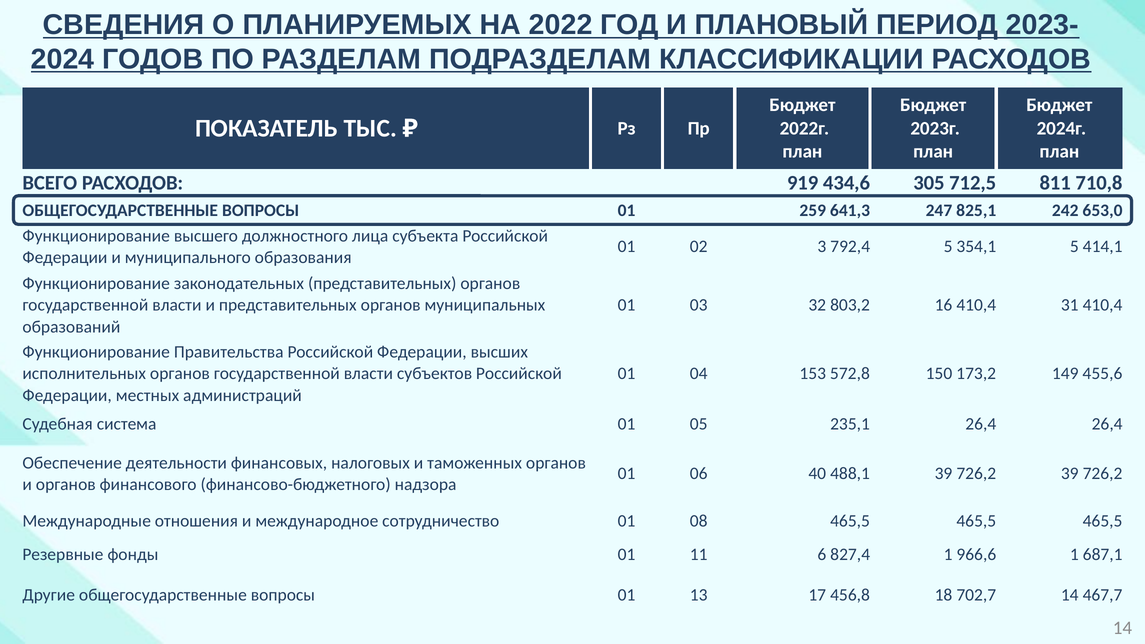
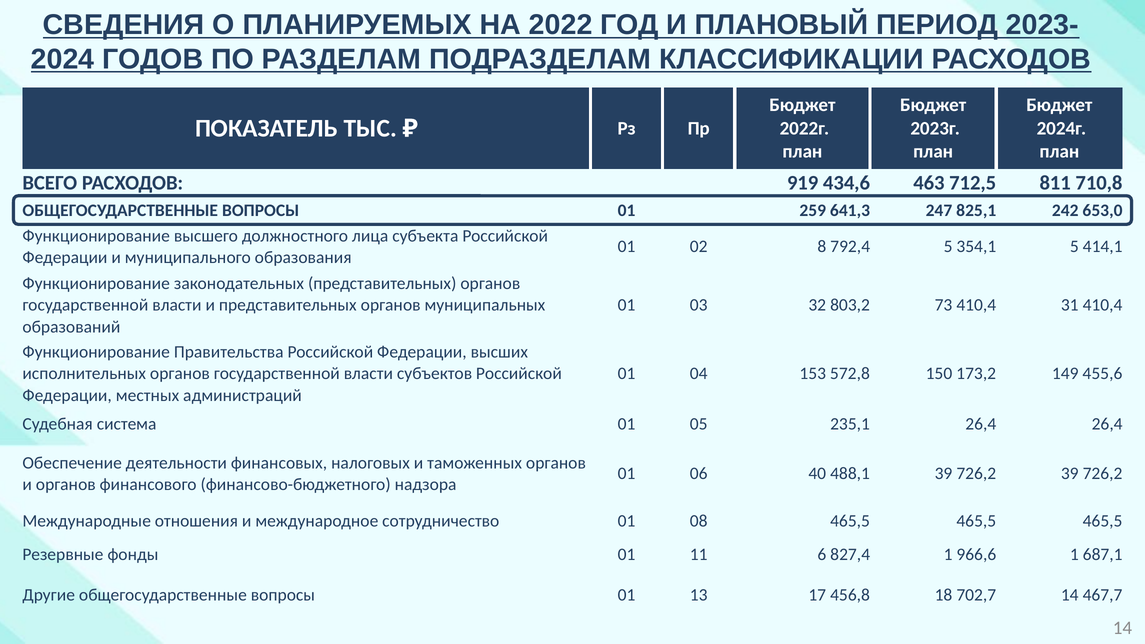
305: 305 -> 463
3: 3 -> 8
16: 16 -> 73
